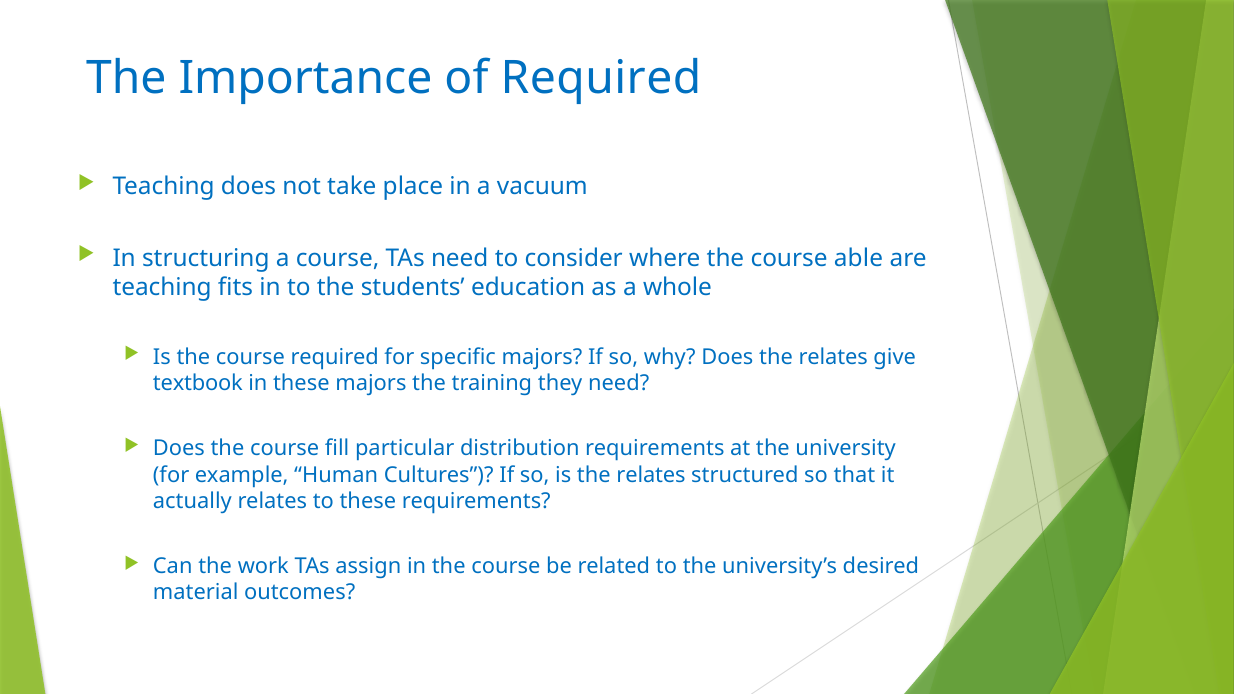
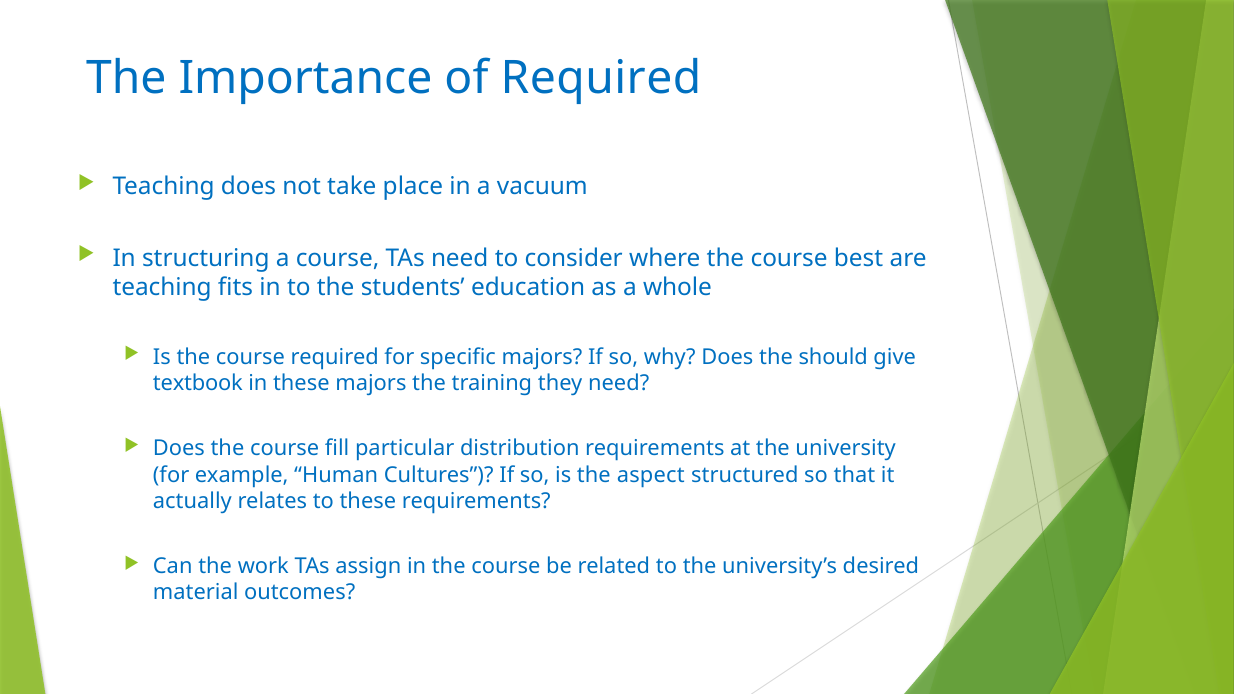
able: able -> best
Does the relates: relates -> should
is the relates: relates -> aspect
